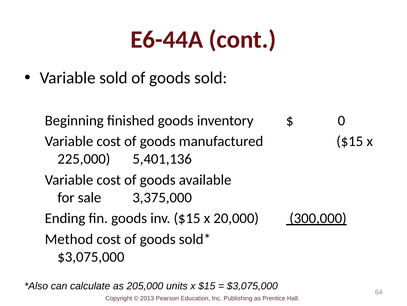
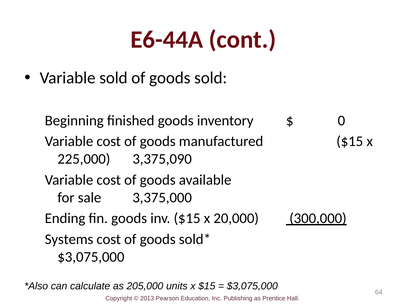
5,401,136: 5,401,136 -> 3,375,090
Method: Method -> Systems
